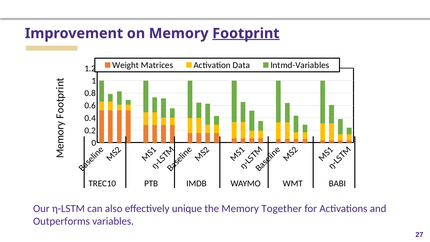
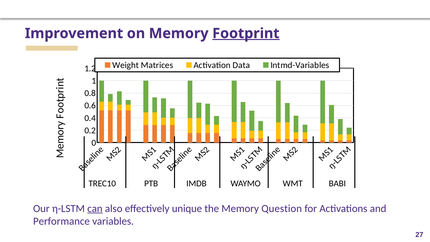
can underline: none -> present
Together: Together -> Question
Outperforms: Outperforms -> Performance
